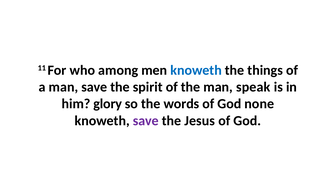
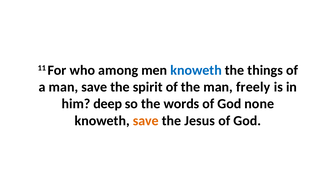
speak: speak -> freely
glory: glory -> deep
save at (146, 121) colour: purple -> orange
